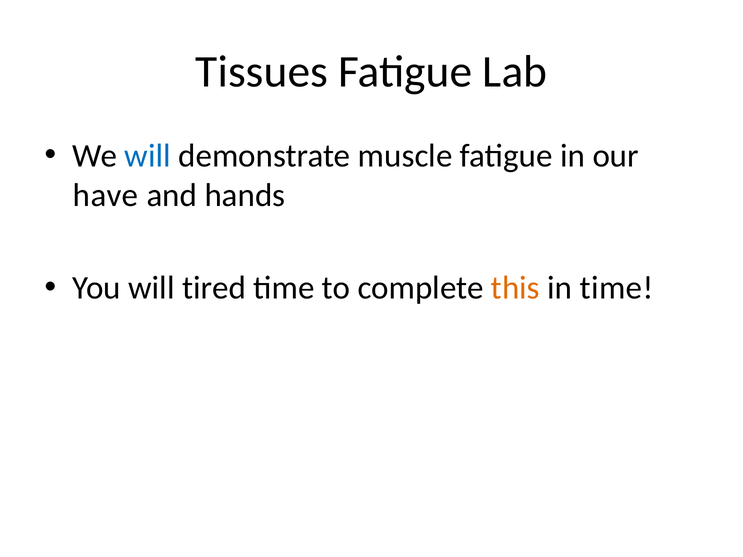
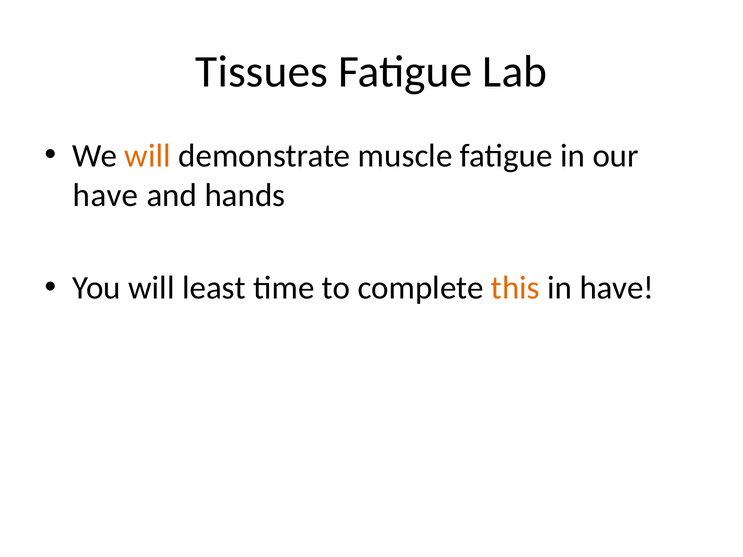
will at (148, 156) colour: blue -> orange
tired: tired -> least
in time: time -> have
